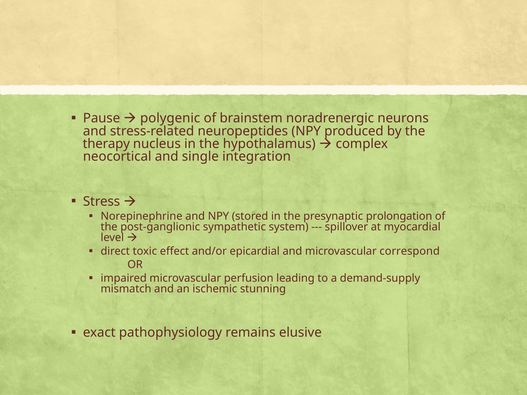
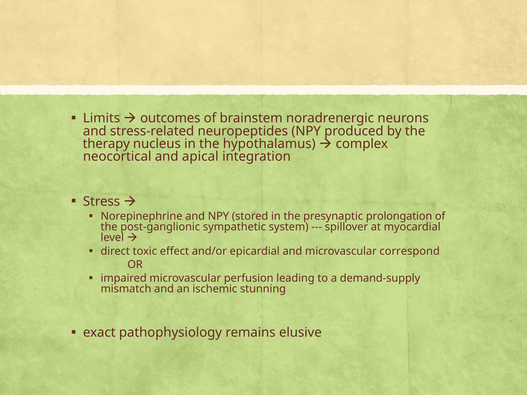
Pause: Pause -> Limits
polygenic: polygenic -> outcomes
single: single -> apical
